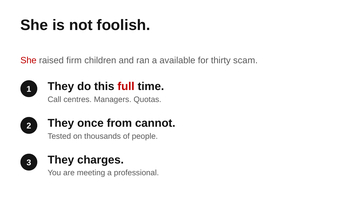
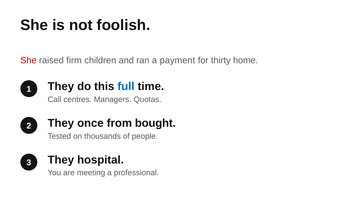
available: available -> payment
scam: scam -> home
full colour: red -> blue
cannot: cannot -> bought
charges: charges -> hospital
